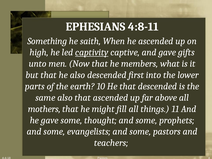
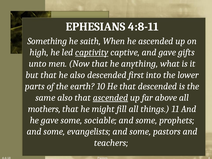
members: members -> anything
ascended at (110, 98) underline: none -> present
thought: thought -> sociable
